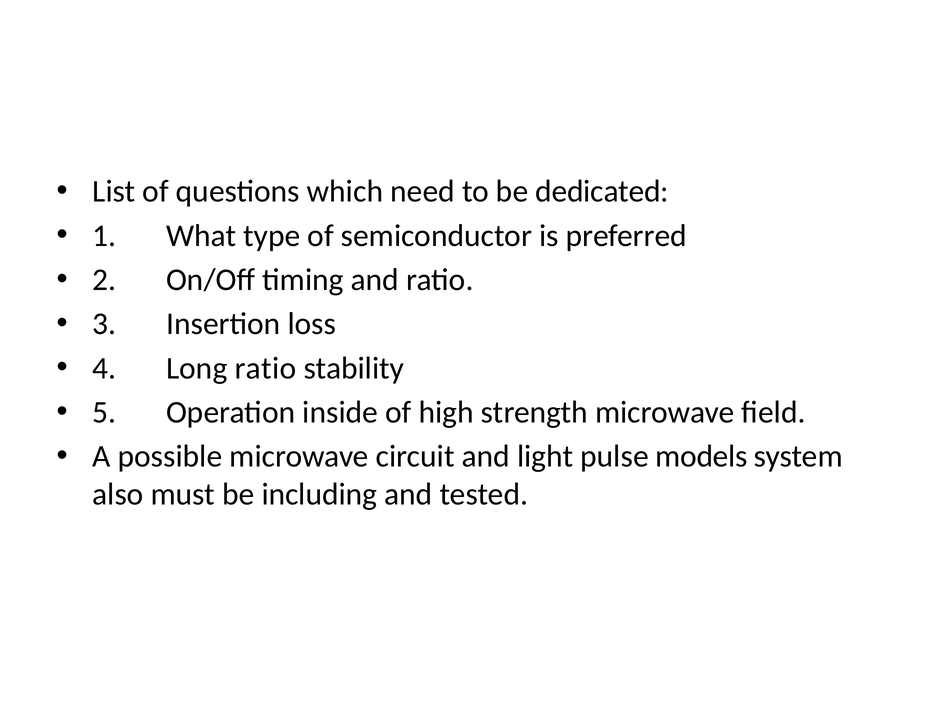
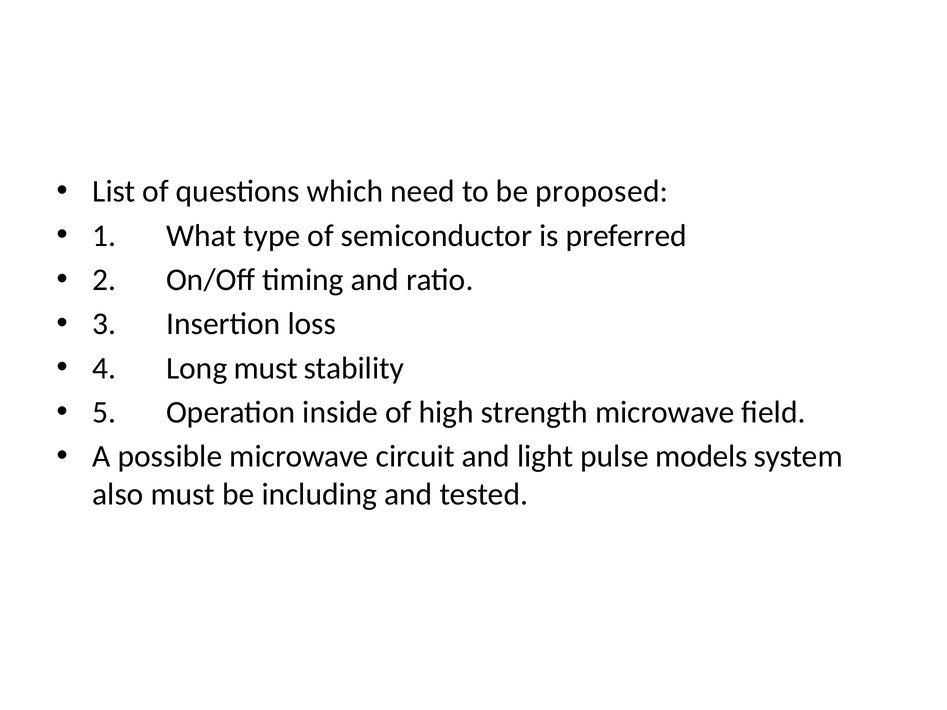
dedicated: dedicated -> proposed
Long ratio: ratio -> must
